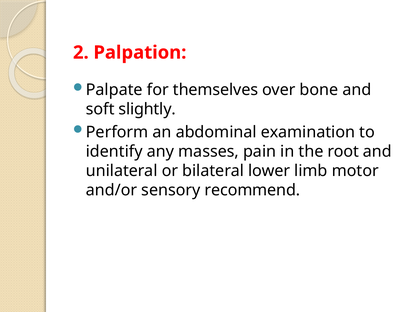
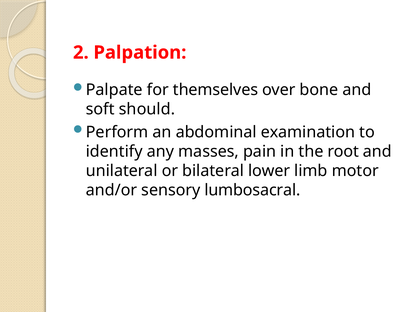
slightly: slightly -> should
recommend: recommend -> lumbosacral
